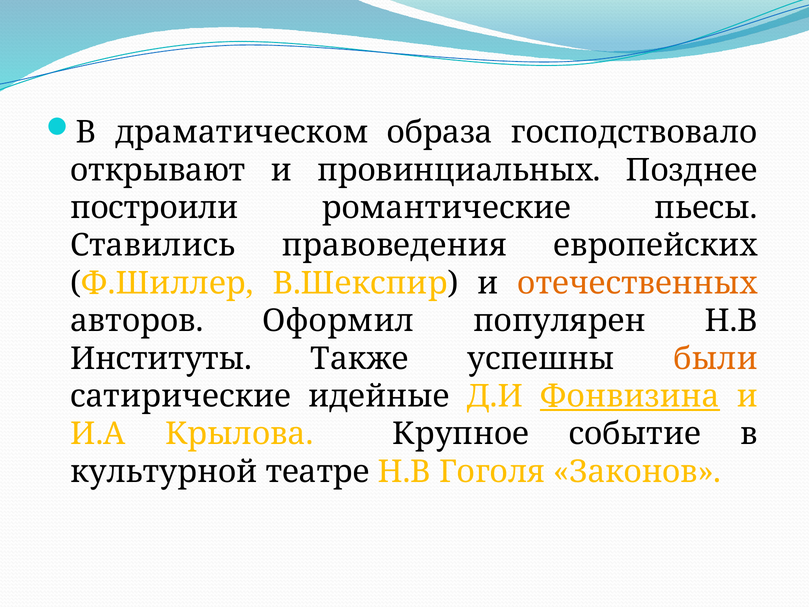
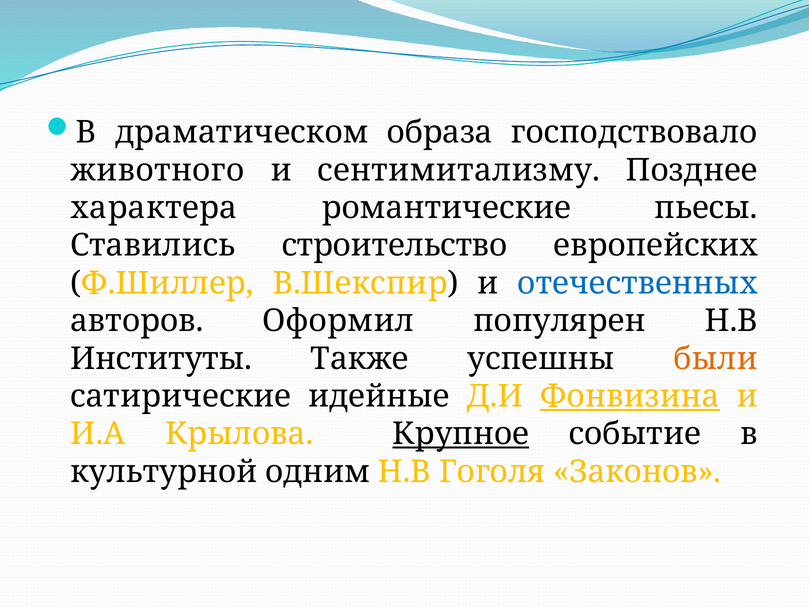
открывают: открывают -> животного
провинциальных: провинциальных -> сентимитализму
построили: построили -> характера
правоведения: правоведения -> строительство
отечественных colour: orange -> blue
Крупное underline: none -> present
театре: театре -> одним
